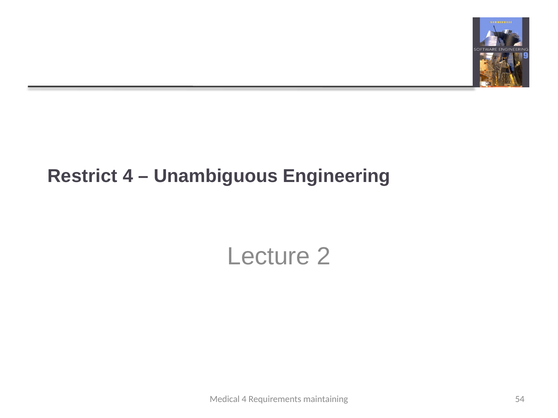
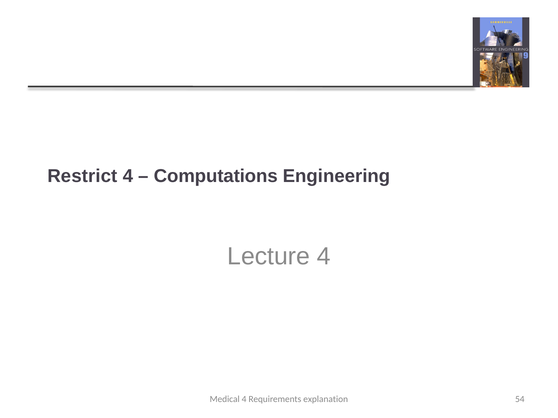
Unambiguous: Unambiguous -> Computations
Lecture 2: 2 -> 4
maintaining: maintaining -> explanation
